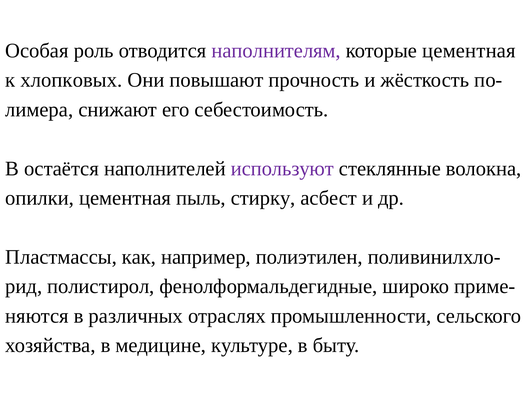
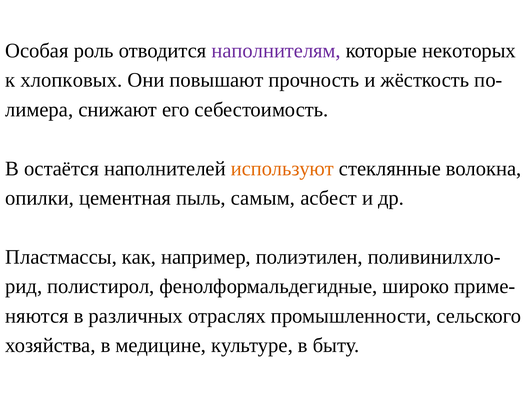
которые цементная: цементная -> некоторых
используют colour: purple -> orange
стирку: стирку -> самым
